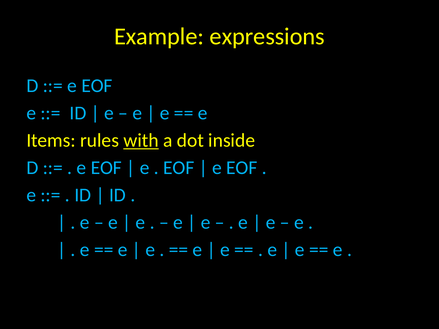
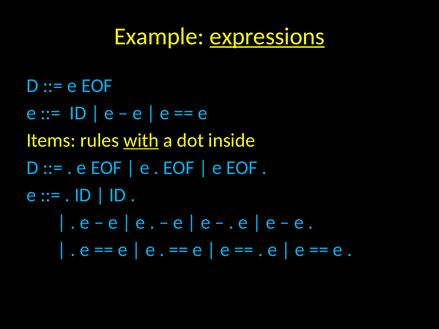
expressions underline: none -> present
